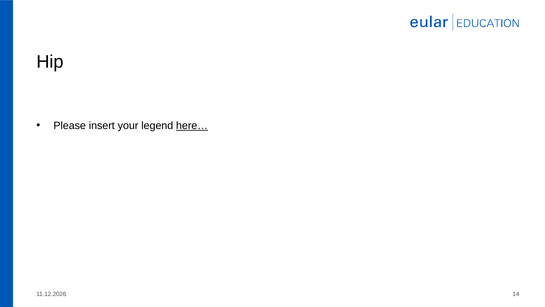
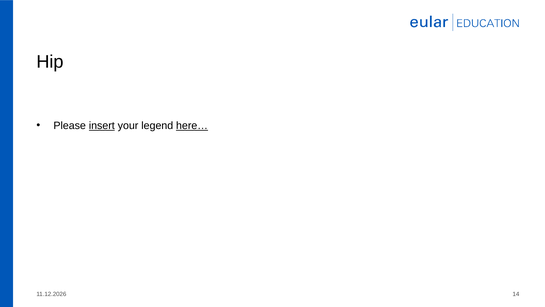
insert underline: none -> present
